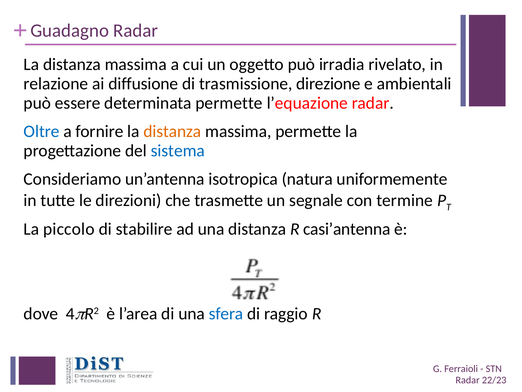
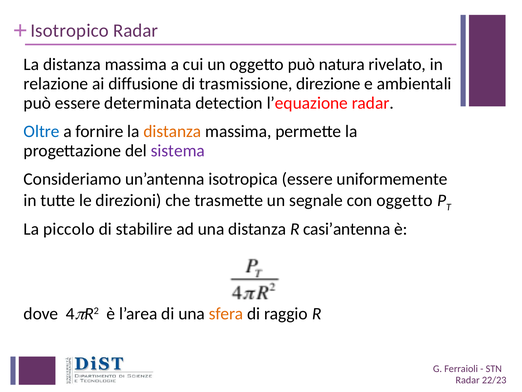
Guadagno: Guadagno -> Isotropico
irradia: irradia -> natura
determinata permette: permette -> detection
sistema colour: blue -> purple
isotropica natura: natura -> essere
con termine: termine -> oggetto
sfera colour: blue -> orange
